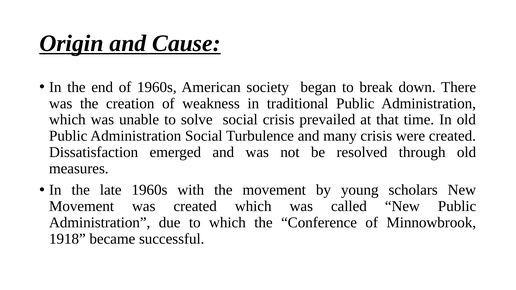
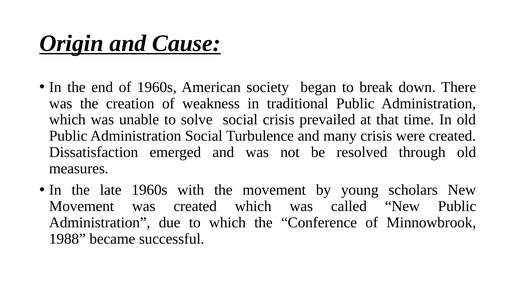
1918: 1918 -> 1988
